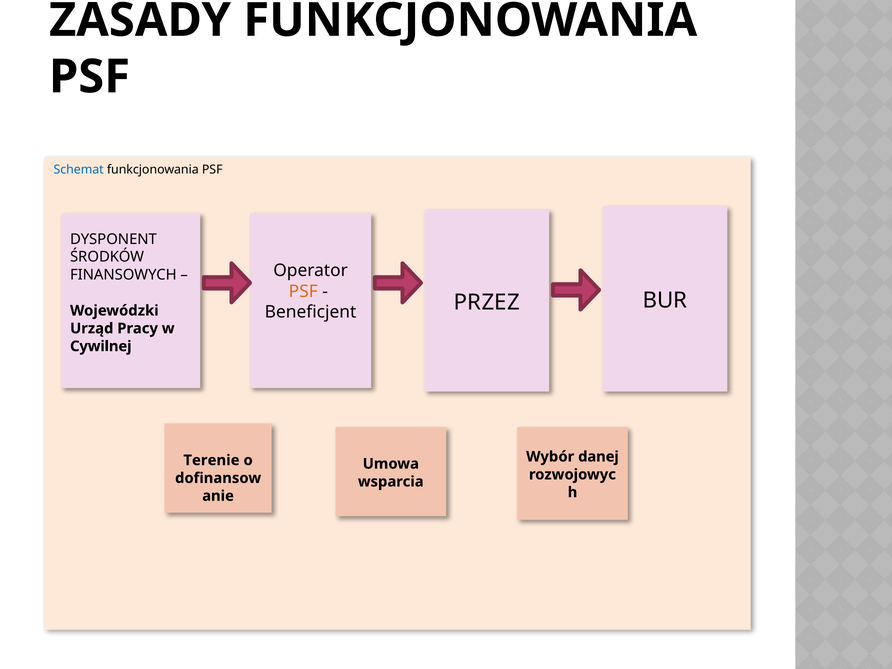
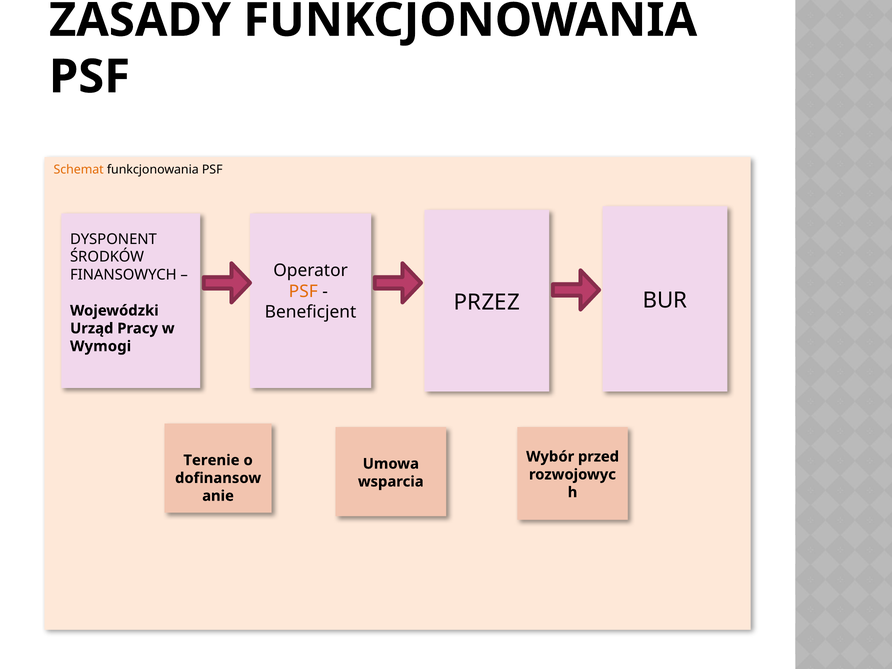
Schemat colour: blue -> orange
Cywilnej: Cywilnej -> Wymogi
danej: danej -> przed
